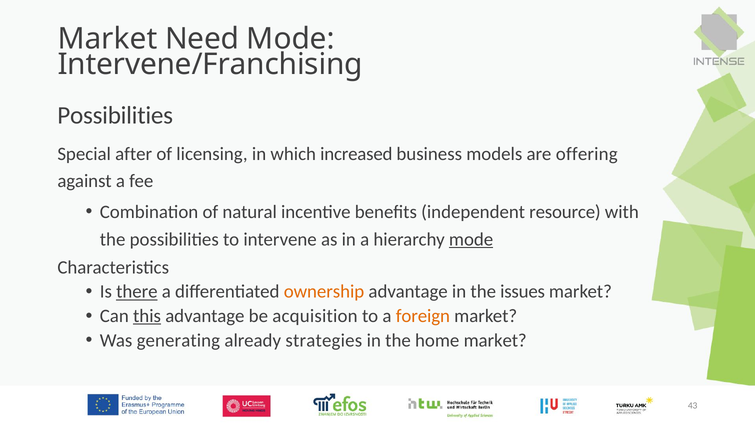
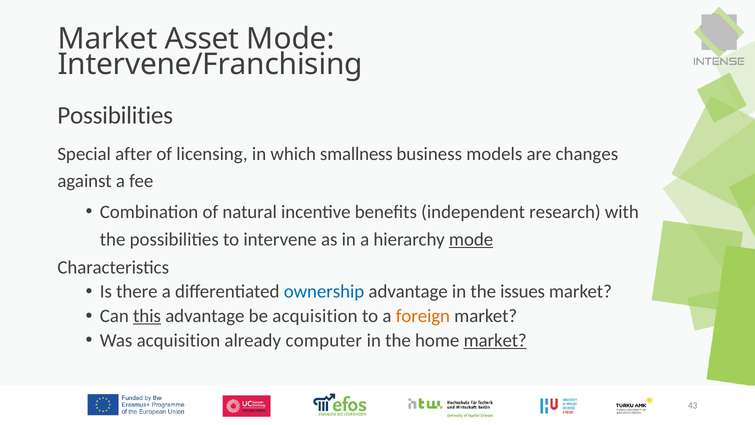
Need: Need -> Asset
increased: increased -> smallness
offering: offering -> changes
resource: resource -> research
there underline: present -> none
ownership colour: orange -> blue
Was generating: generating -> acquisition
strategies: strategies -> computer
market at (495, 340) underline: none -> present
